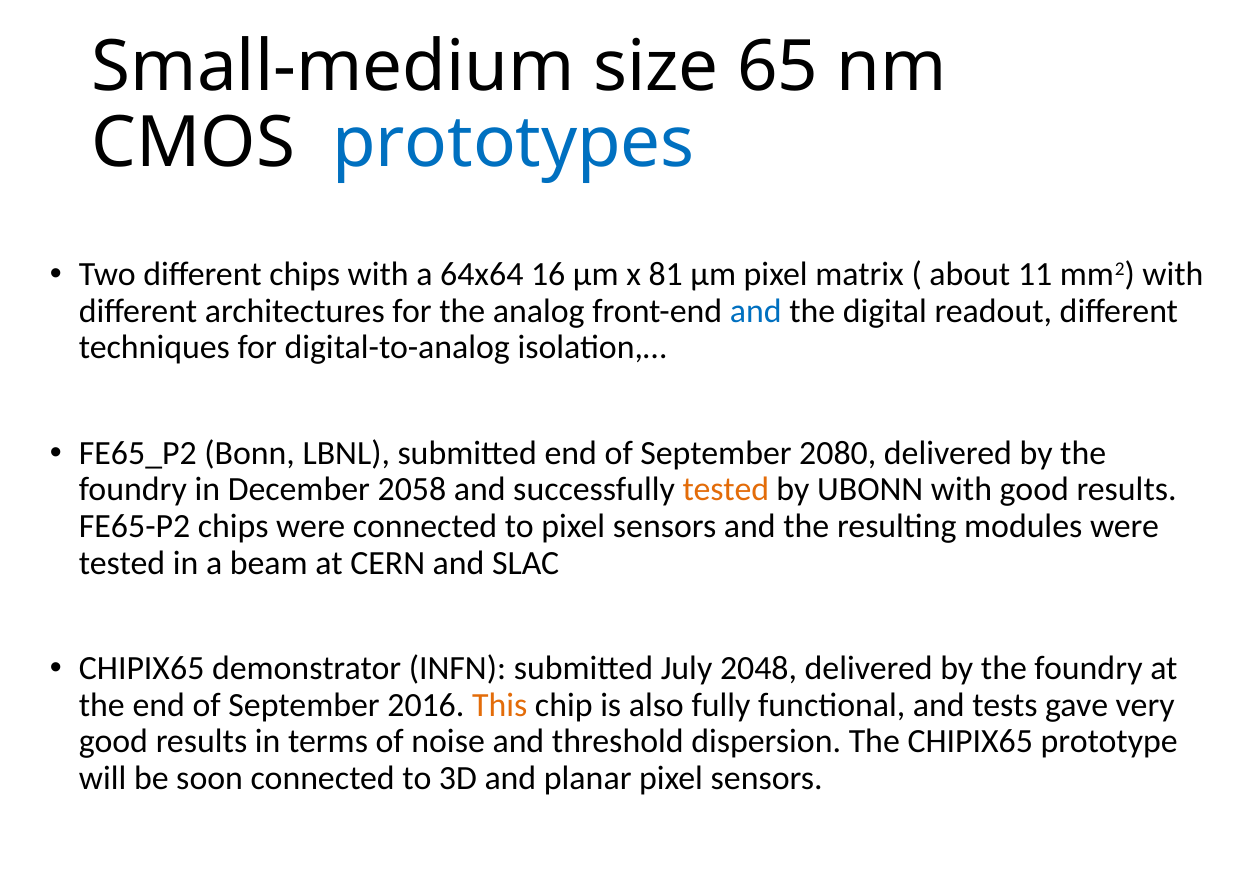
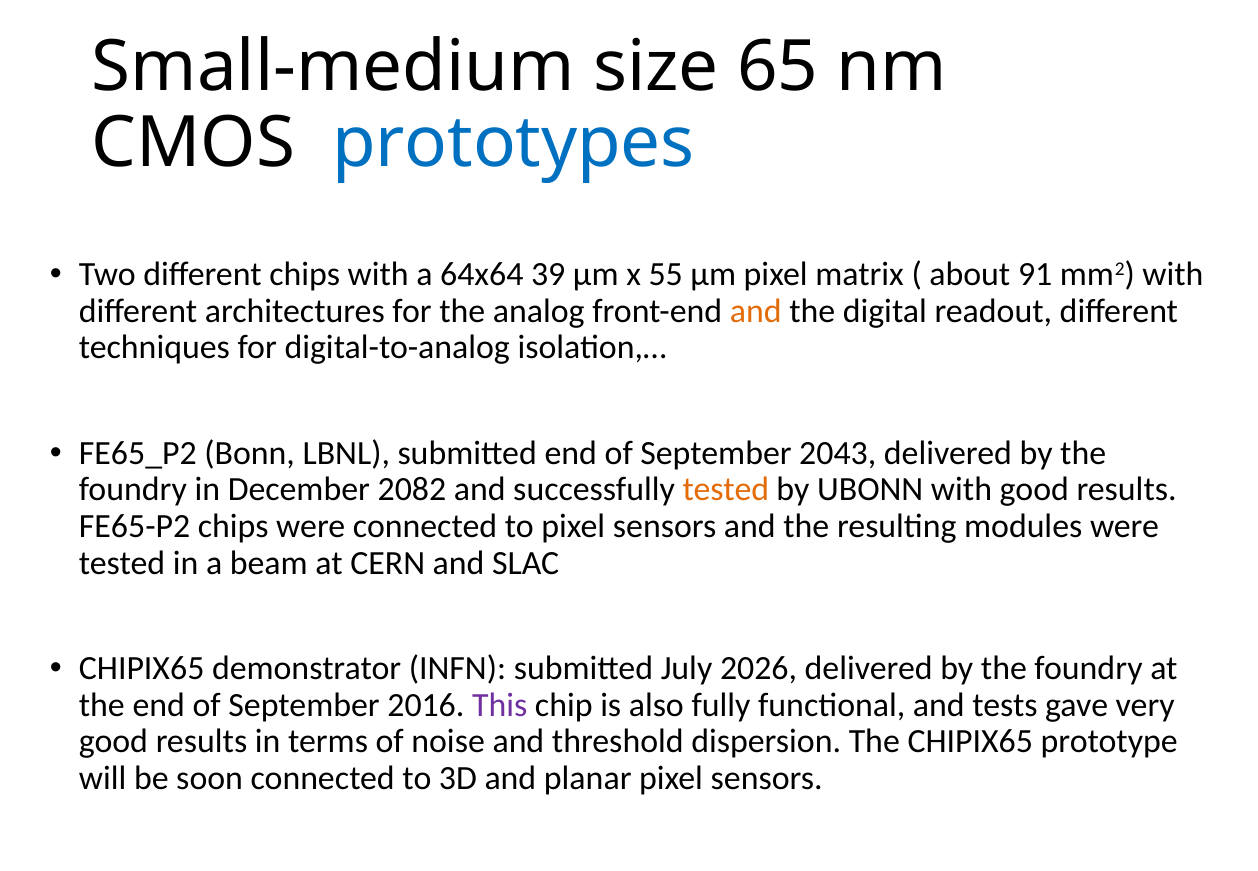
16: 16 -> 39
81: 81 -> 55
11: 11 -> 91
and at (756, 311) colour: blue -> orange
2080: 2080 -> 2043
2058: 2058 -> 2082
2048: 2048 -> 2026
This colour: orange -> purple
